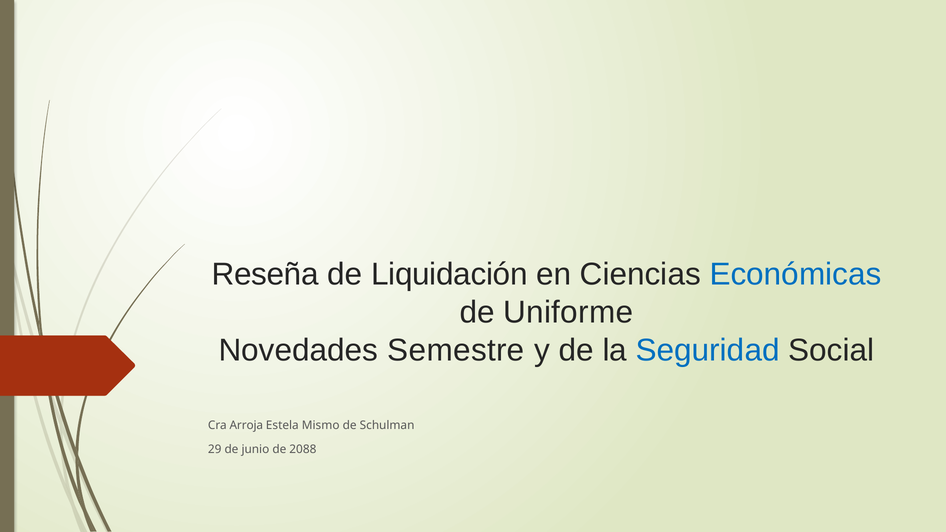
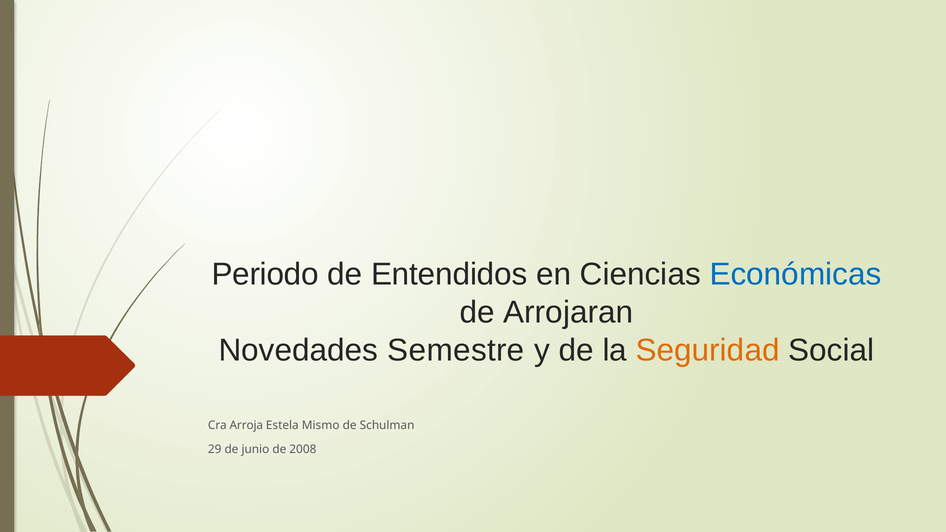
Reseña: Reseña -> Periodo
Liquidación: Liquidación -> Entendidos
Uniforme: Uniforme -> Arrojaran
Seguridad colour: blue -> orange
2088: 2088 -> 2008
